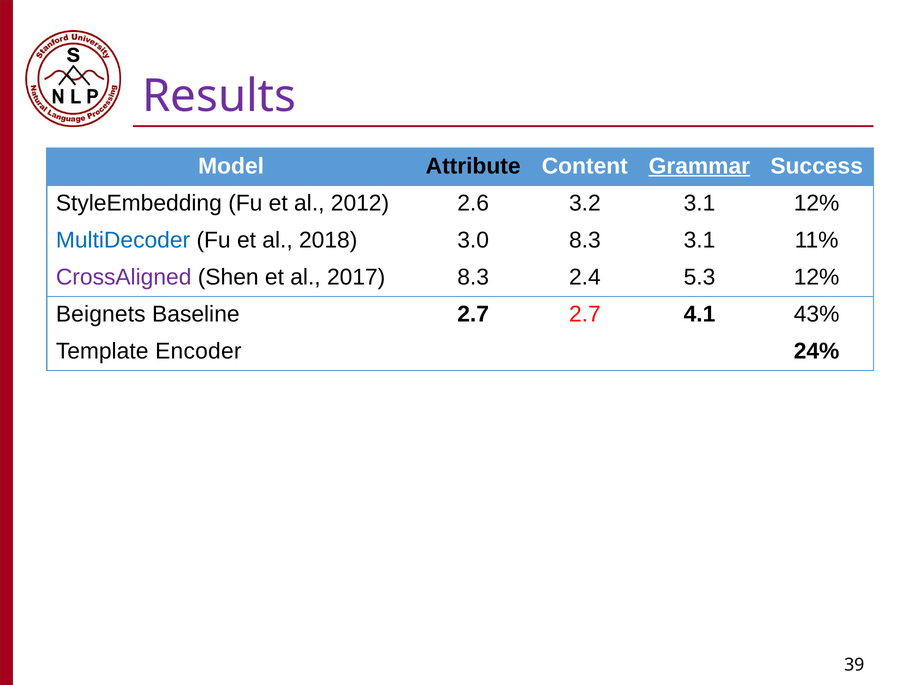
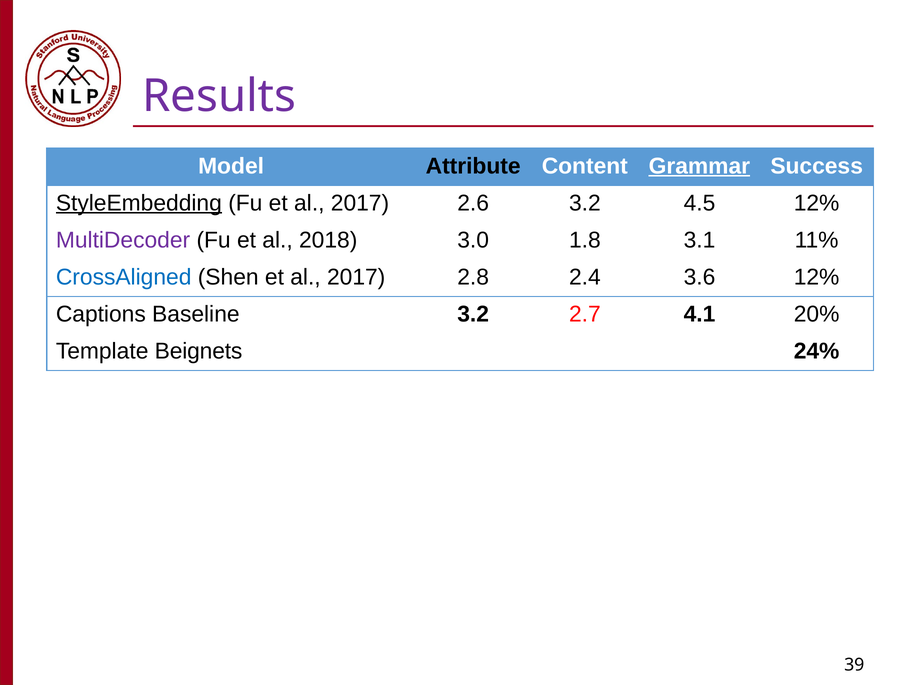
StyleEmbedding underline: none -> present
Fu et al 2012: 2012 -> 2017
3.2 3.1: 3.1 -> 4.5
MultiDecoder colour: blue -> purple
3.0 8.3: 8.3 -> 1.8
CrossAligned colour: purple -> blue
2017 8.3: 8.3 -> 2.8
5.3: 5.3 -> 3.6
Beignets: Beignets -> Captions
Baseline 2.7: 2.7 -> 3.2
43%: 43% -> 20%
Encoder: Encoder -> Beignets
